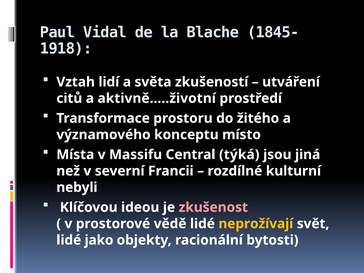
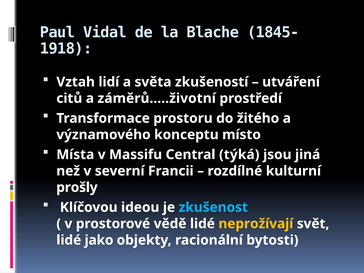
aktivně…..životní: aktivně…..životní -> záměrů…..životní
nebyli: nebyli -> prošly
zkušenost colour: pink -> light blue
